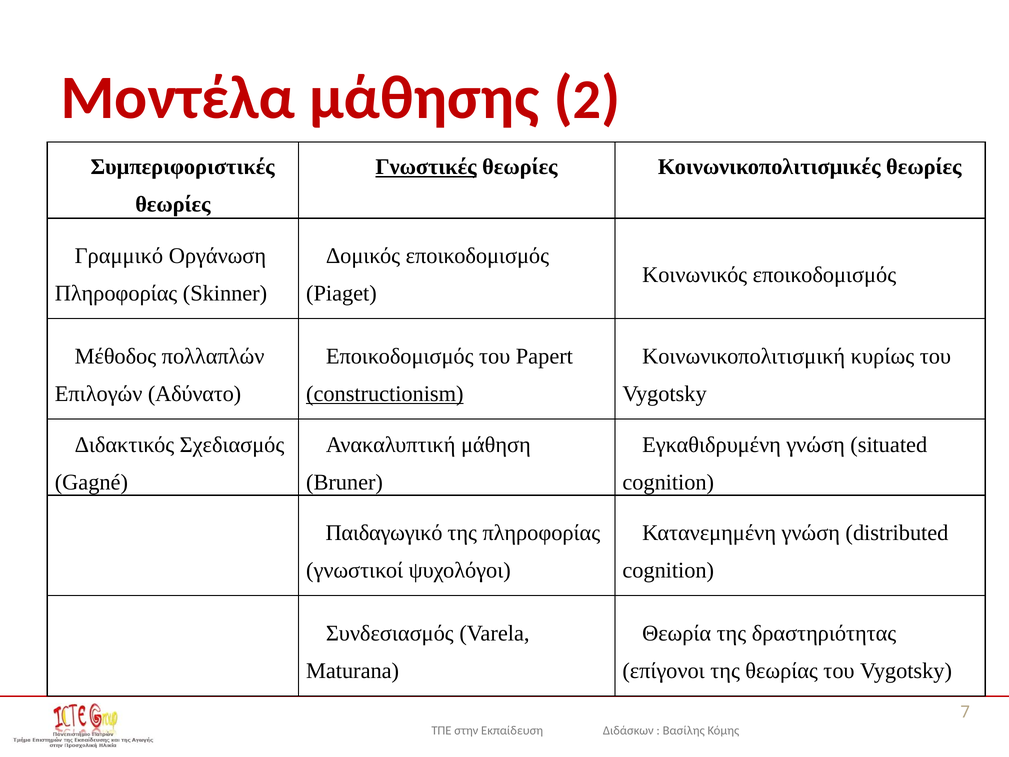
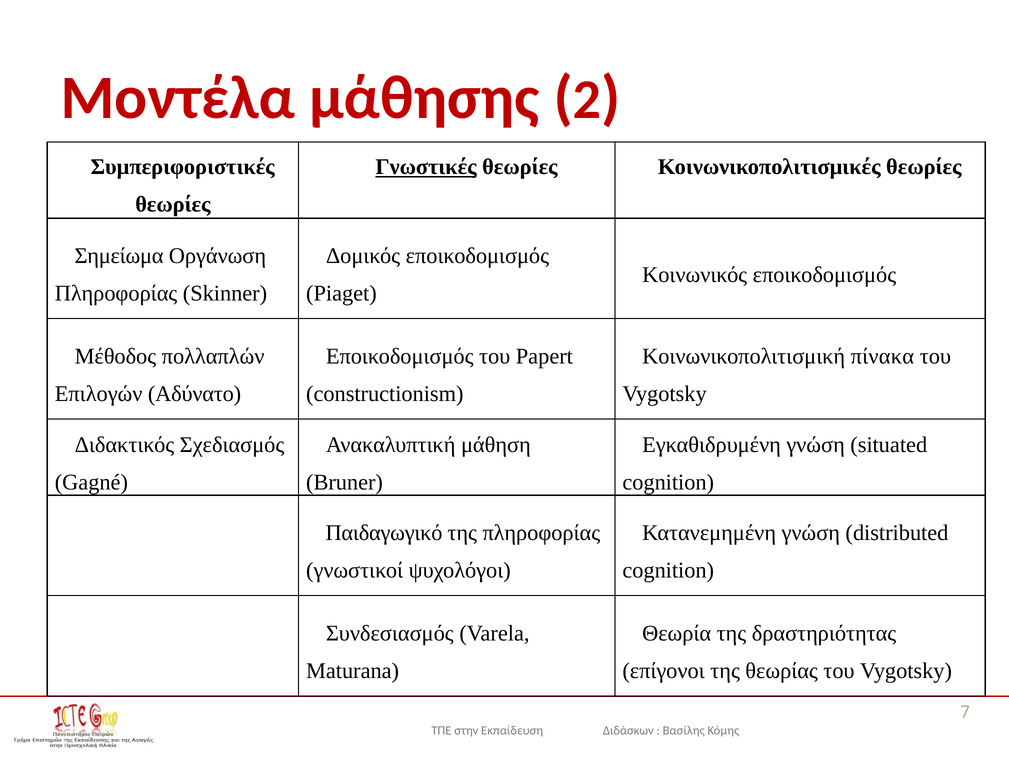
Γραμμικό: Γραμμικό -> Σημείωμα
κυρίως: κυρίως -> πίνακα
constructionism underline: present -> none
